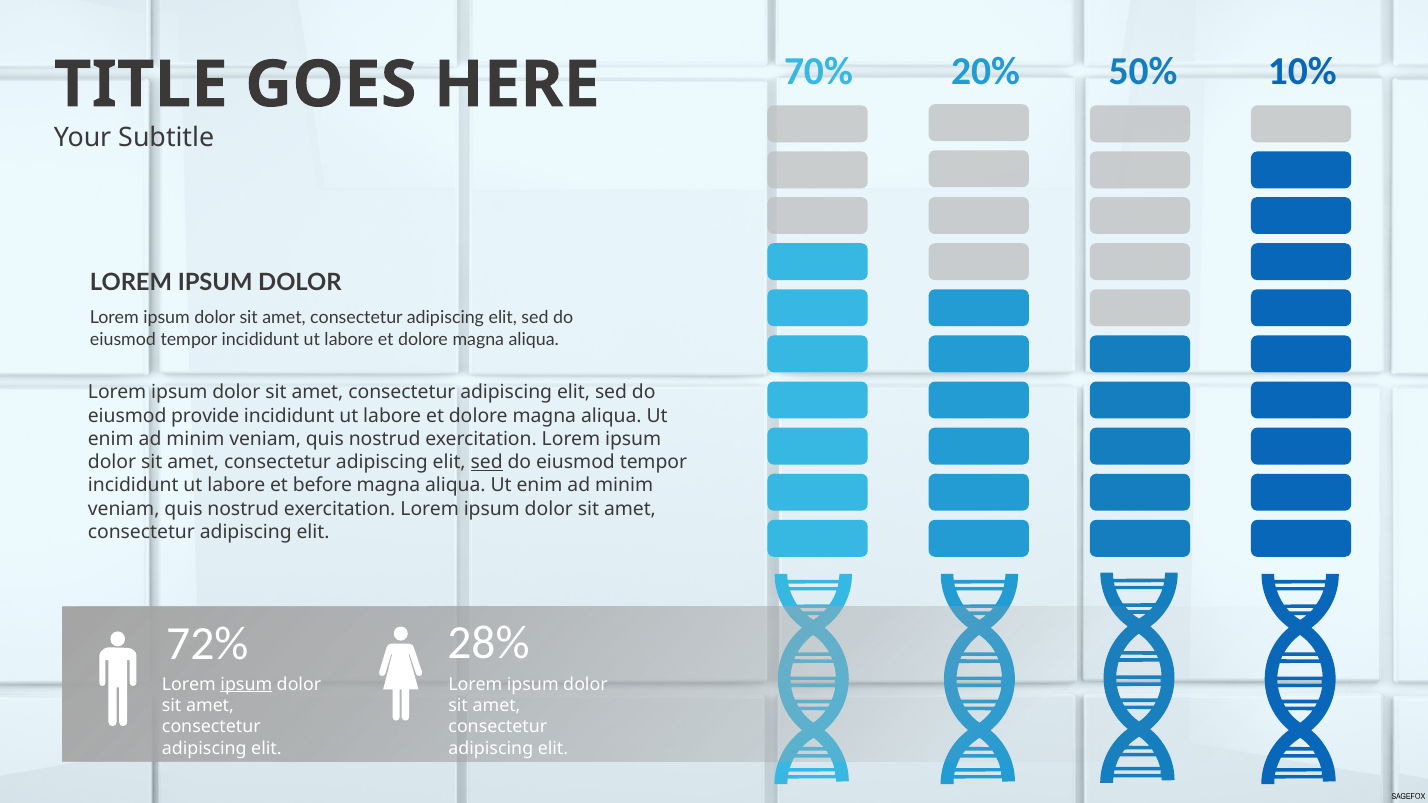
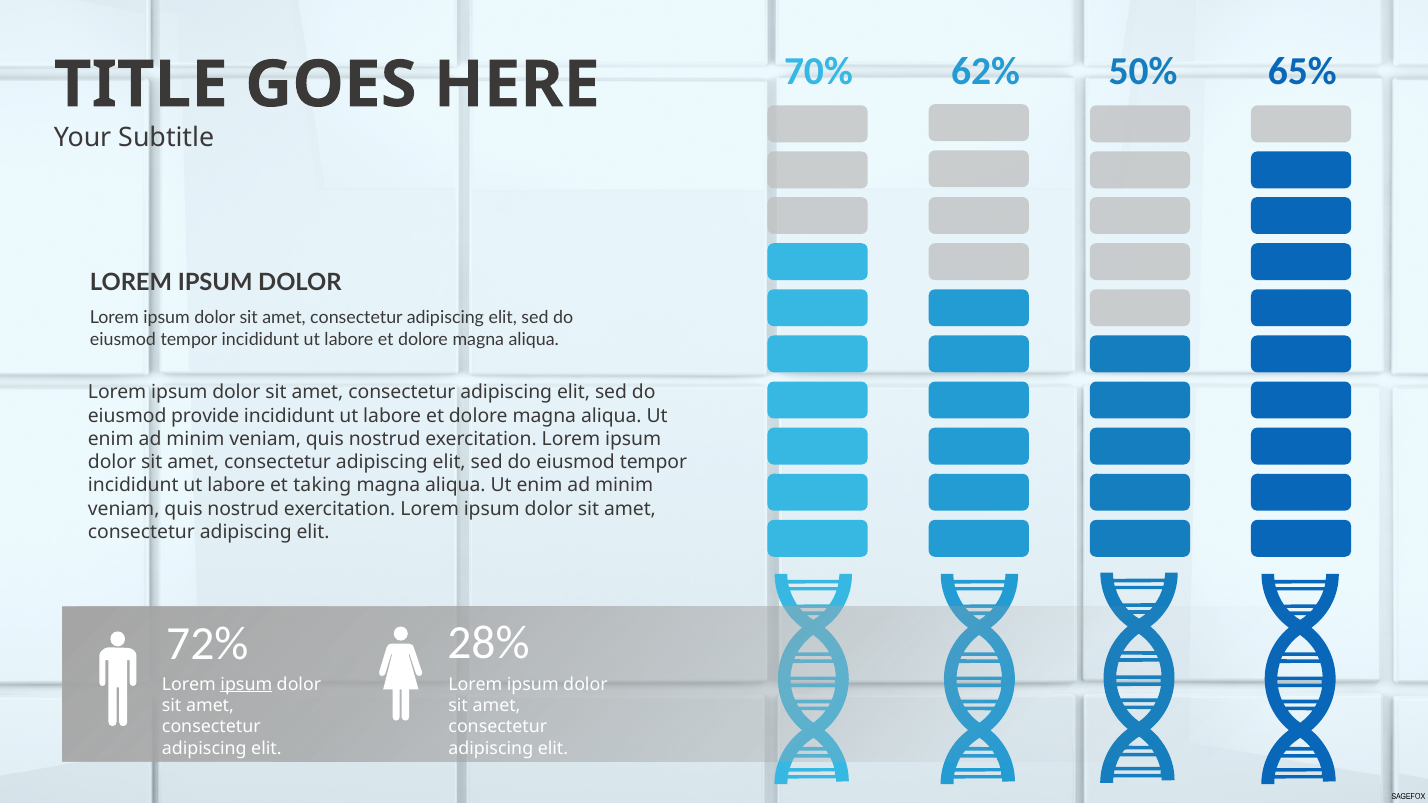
20%: 20% -> 62%
10%: 10% -> 65%
sed at (487, 462) underline: present -> none
before: before -> taking
